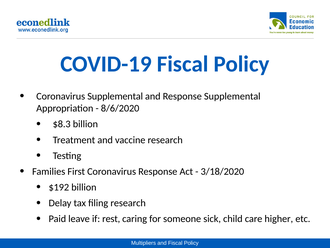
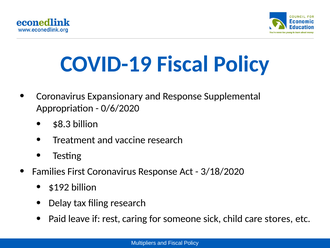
Coronavirus Supplemental: Supplemental -> Expansionary
8/6/2020: 8/6/2020 -> 0/6/2020
higher: higher -> stores
